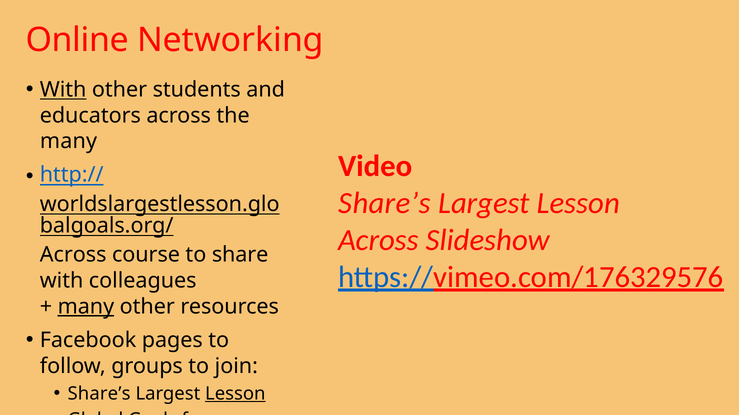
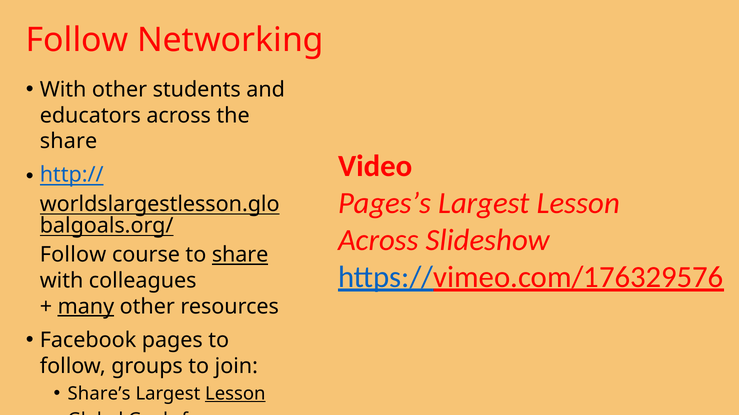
Online at (77, 40): Online -> Follow
With at (63, 90) underline: present -> none
many at (68, 142): many -> share
Share’s at (384, 203): Share’s -> Pages’s
Across at (73, 255): Across -> Follow
share at (240, 255) underline: none -> present
